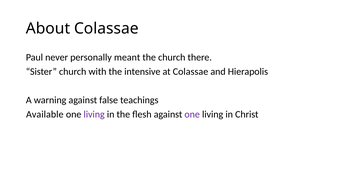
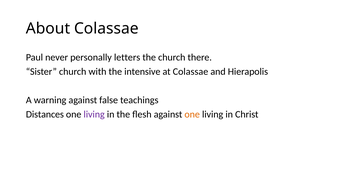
meant: meant -> letters
Available: Available -> Distances
one at (192, 115) colour: purple -> orange
